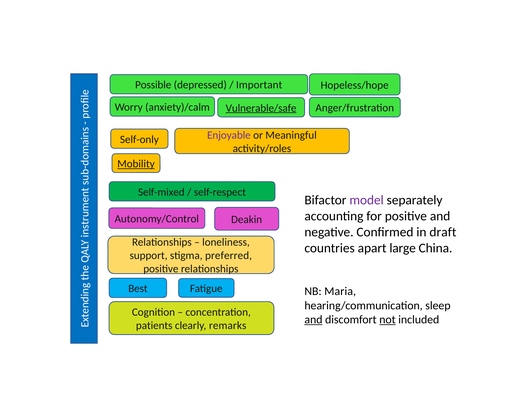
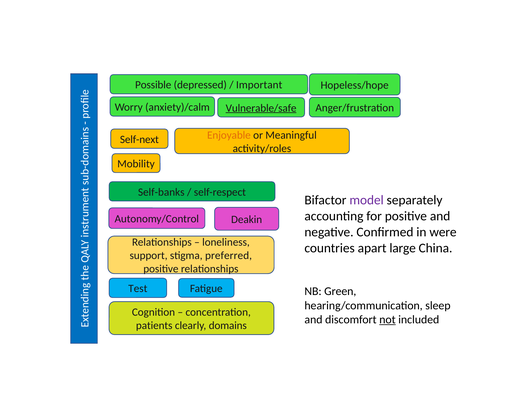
Enjoyable colour: purple -> orange
Self-only: Self-only -> Self-next
Mobility underline: present -> none
Self-mixed: Self-mixed -> Self-banks
draft: draft -> were
Best: Best -> Test
Maria: Maria -> Green
and at (313, 320) underline: present -> none
remarks: remarks -> domains
